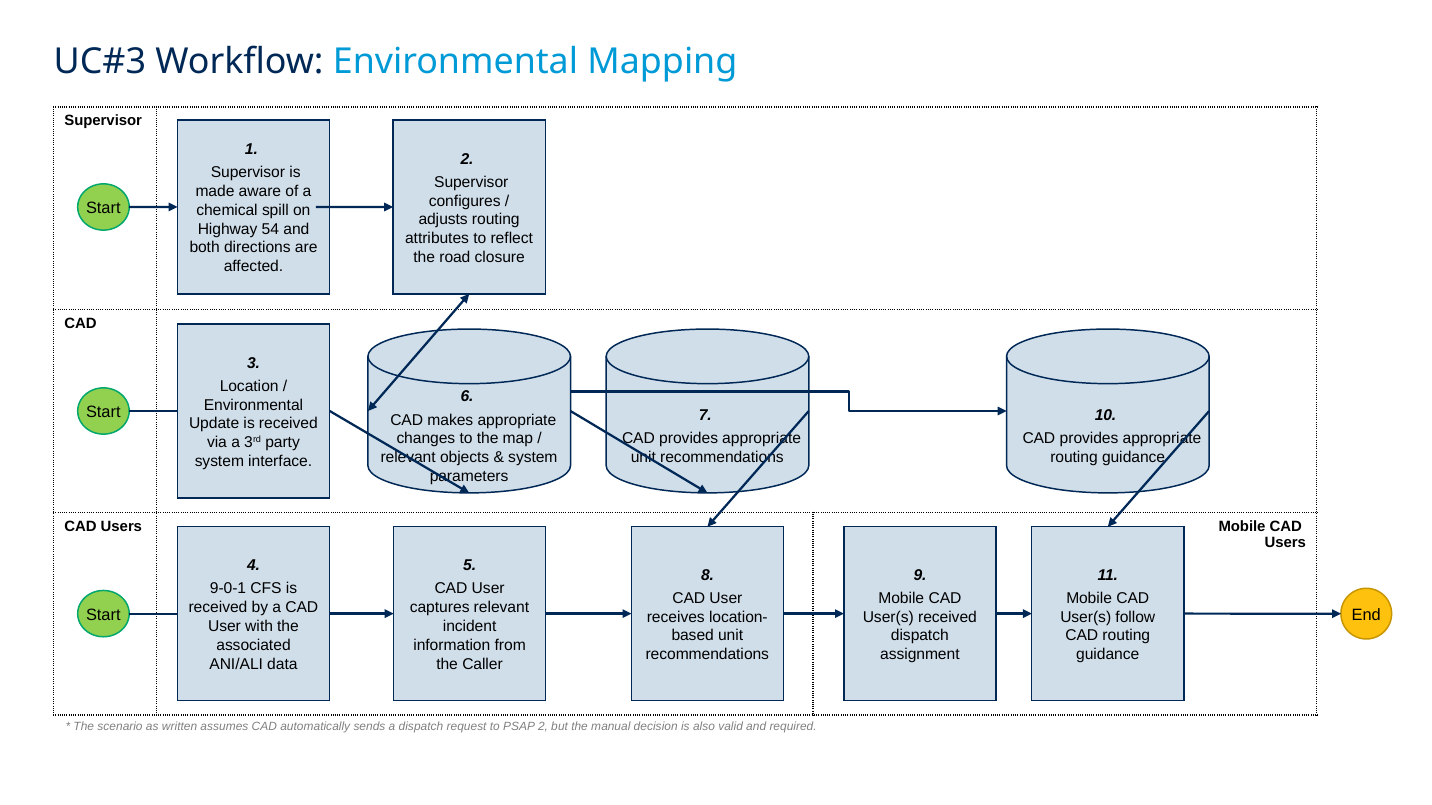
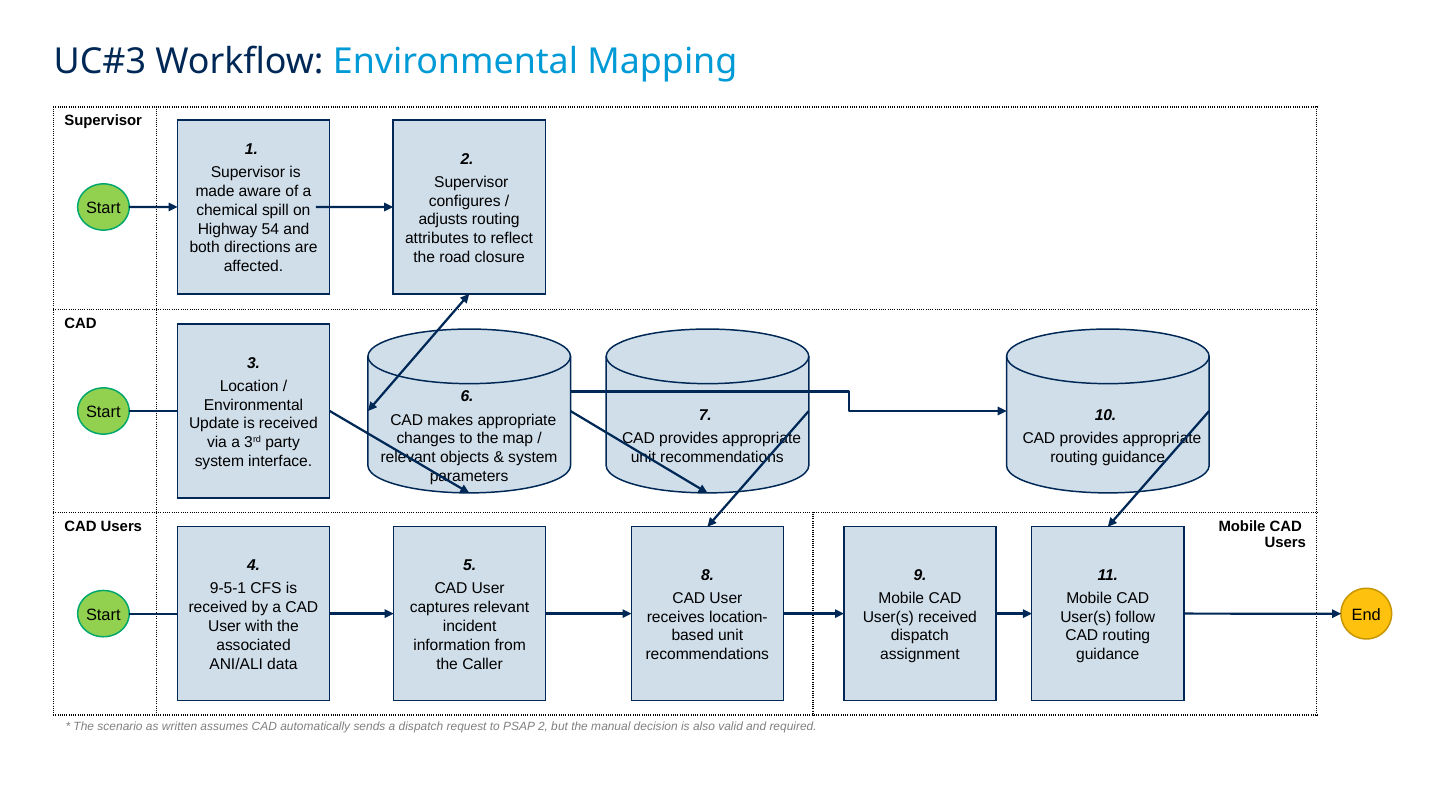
9-0-1: 9-0-1 -> 9-5-1
